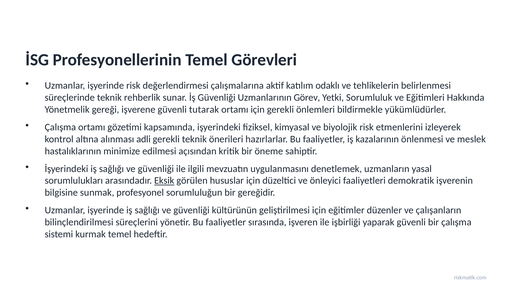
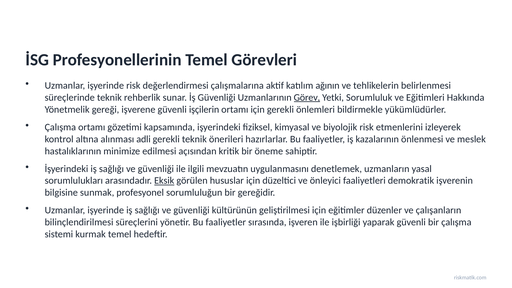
odaklı: odaklı -> ağının
Görev underline: none -> present
tutarak: tutarak -> işçilerin
